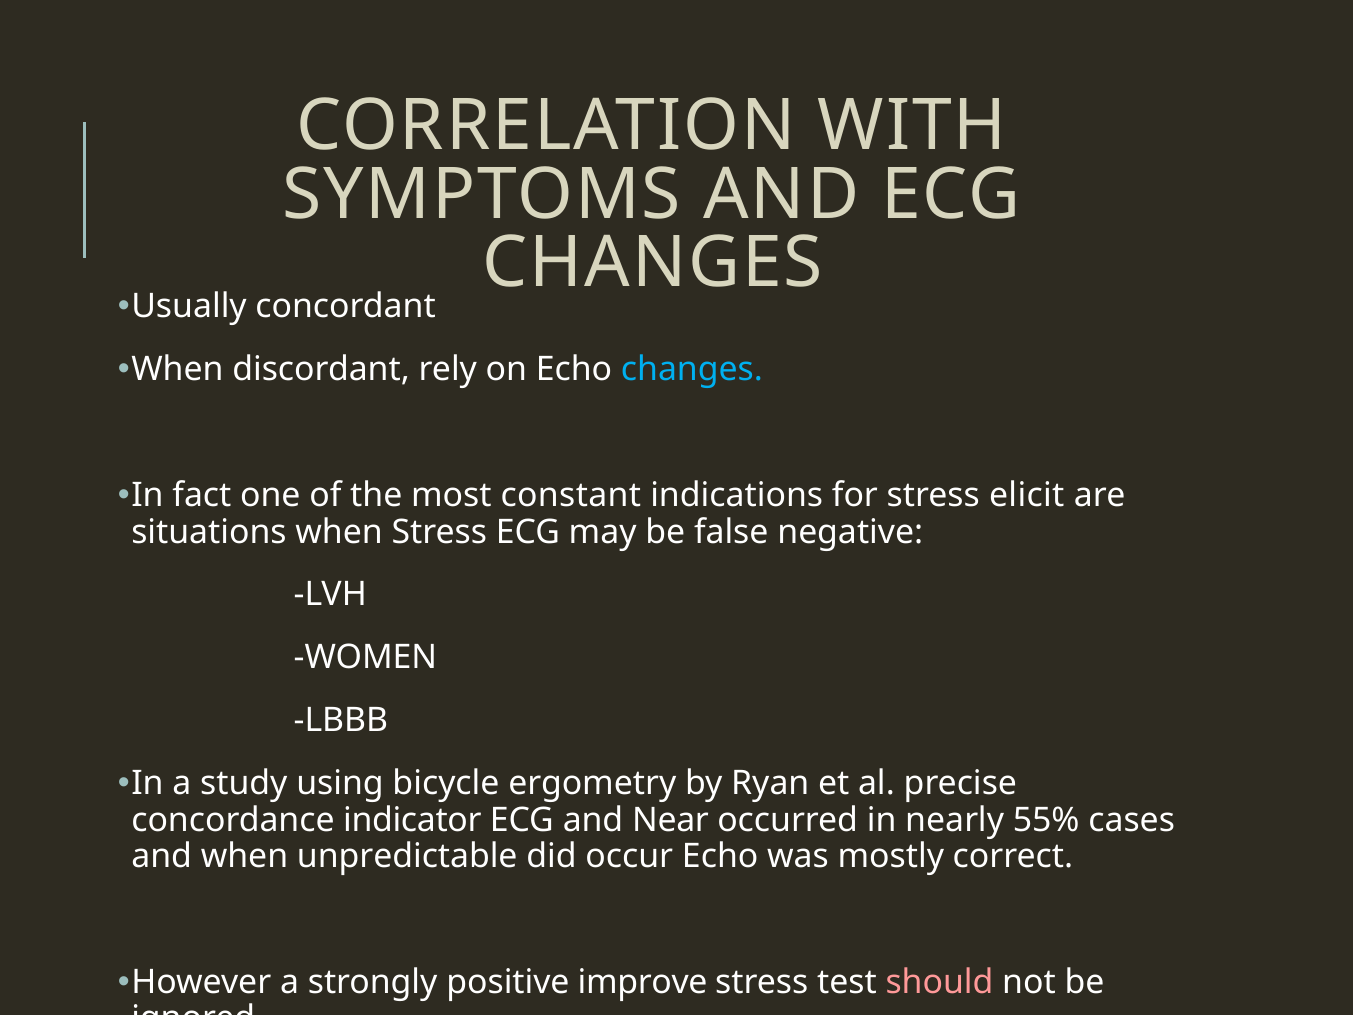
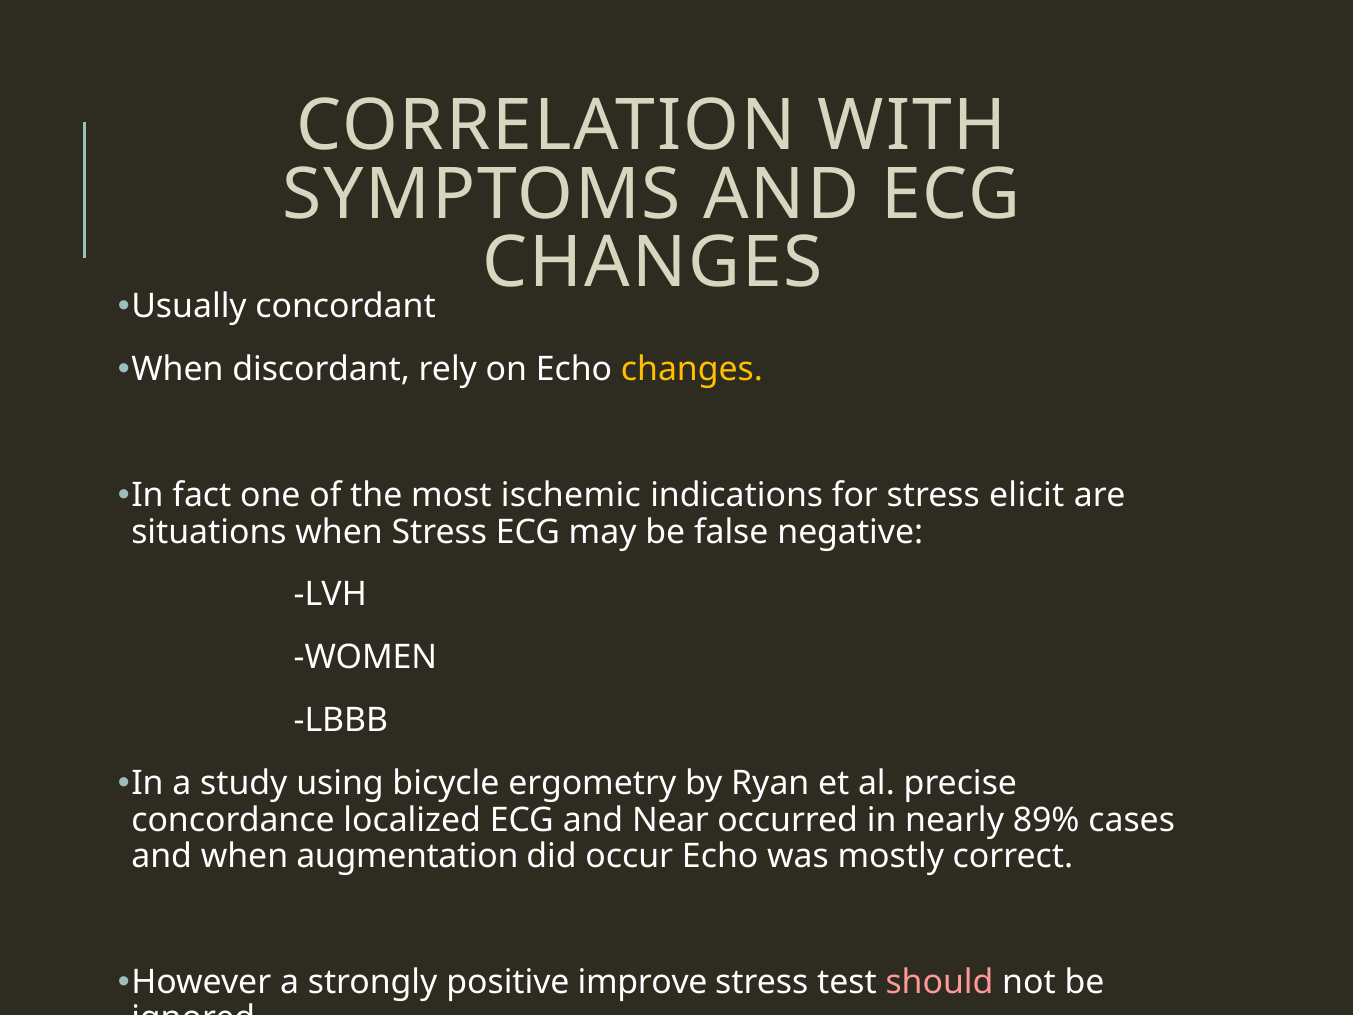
changes at (692, 370) colour: light blue -> yellow
constant: constant -> ischemic
indicator: indicator -> localized
55%: 55% -> 89%
unpredictable: unpredictable -> augmentation
